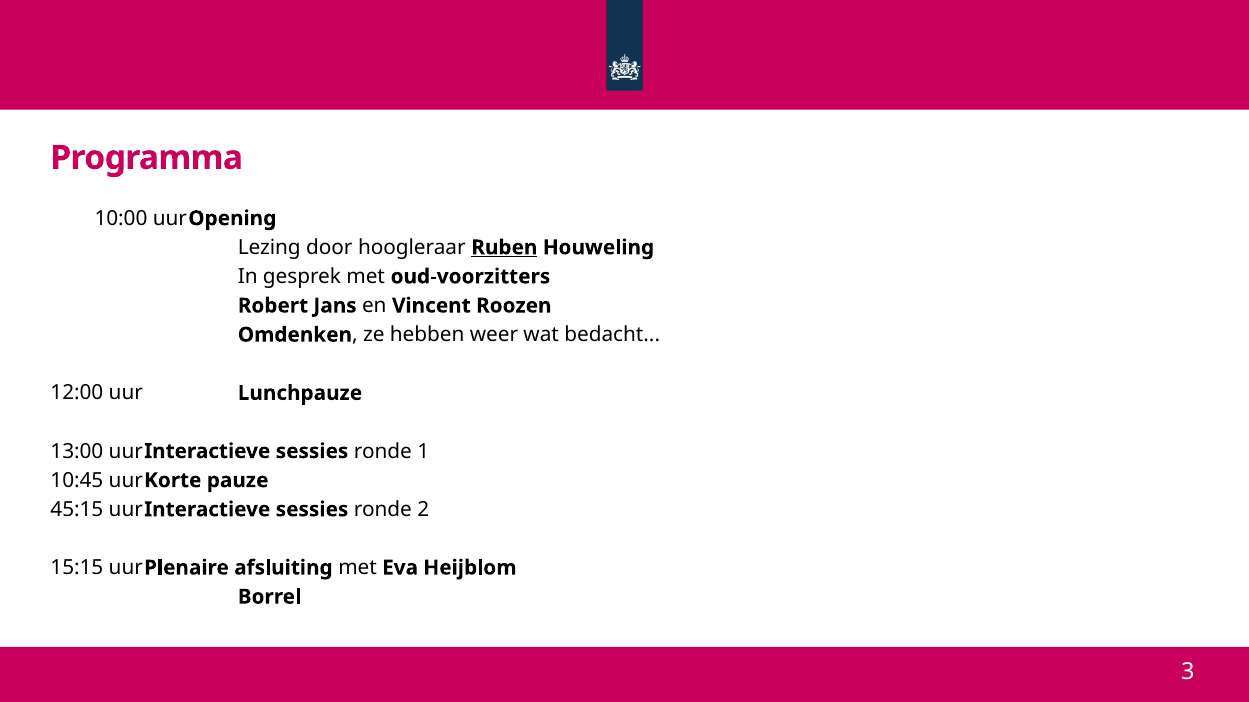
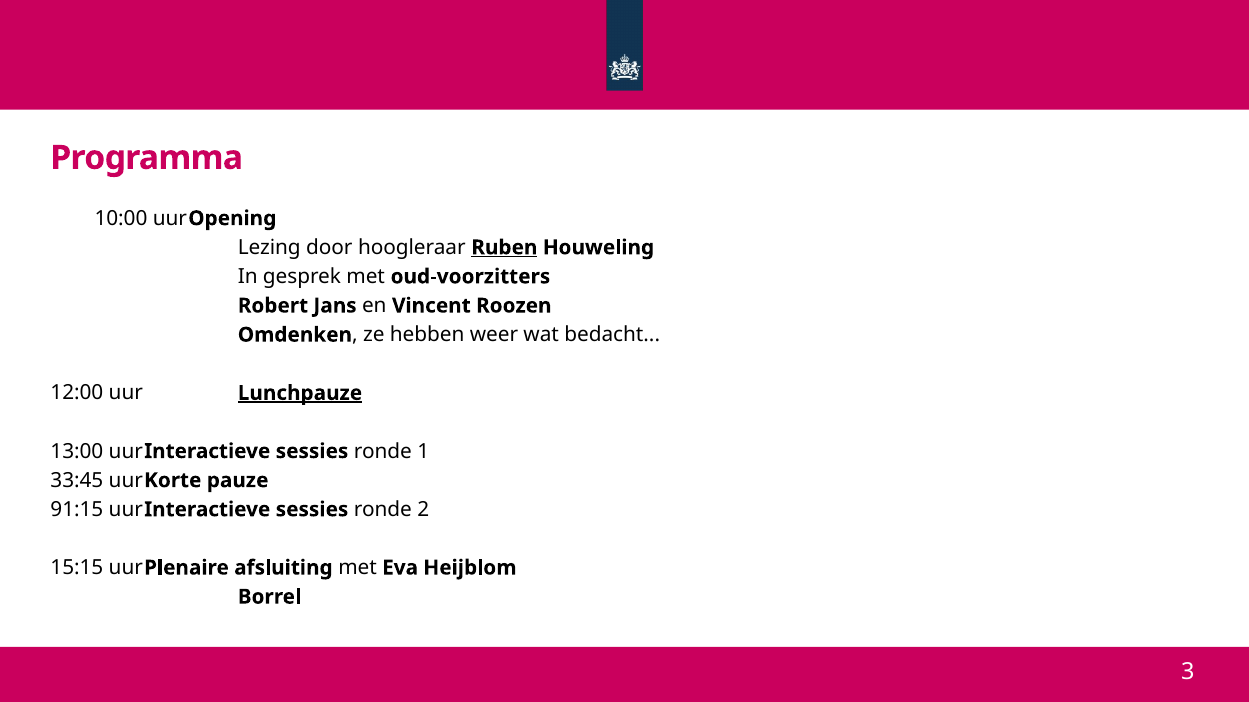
Lunchpauze underline: none -> present
10:45: 10:45 -> 33:45
45:15: 45:15 -> 91:15
